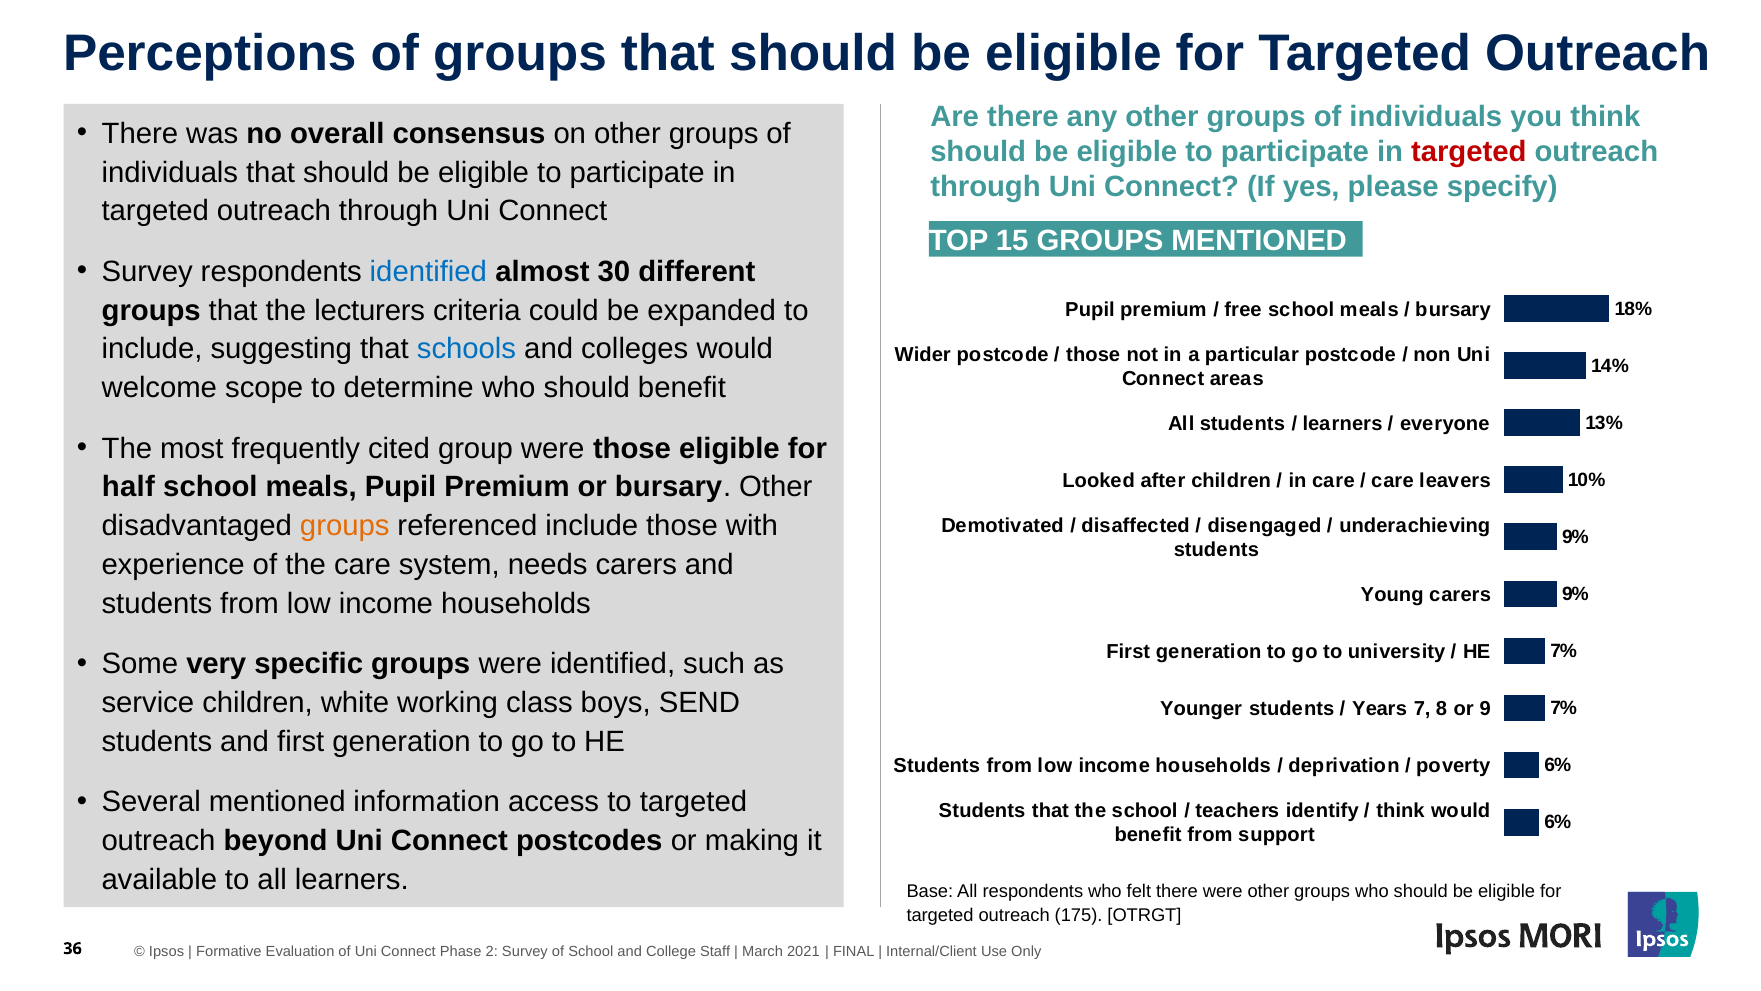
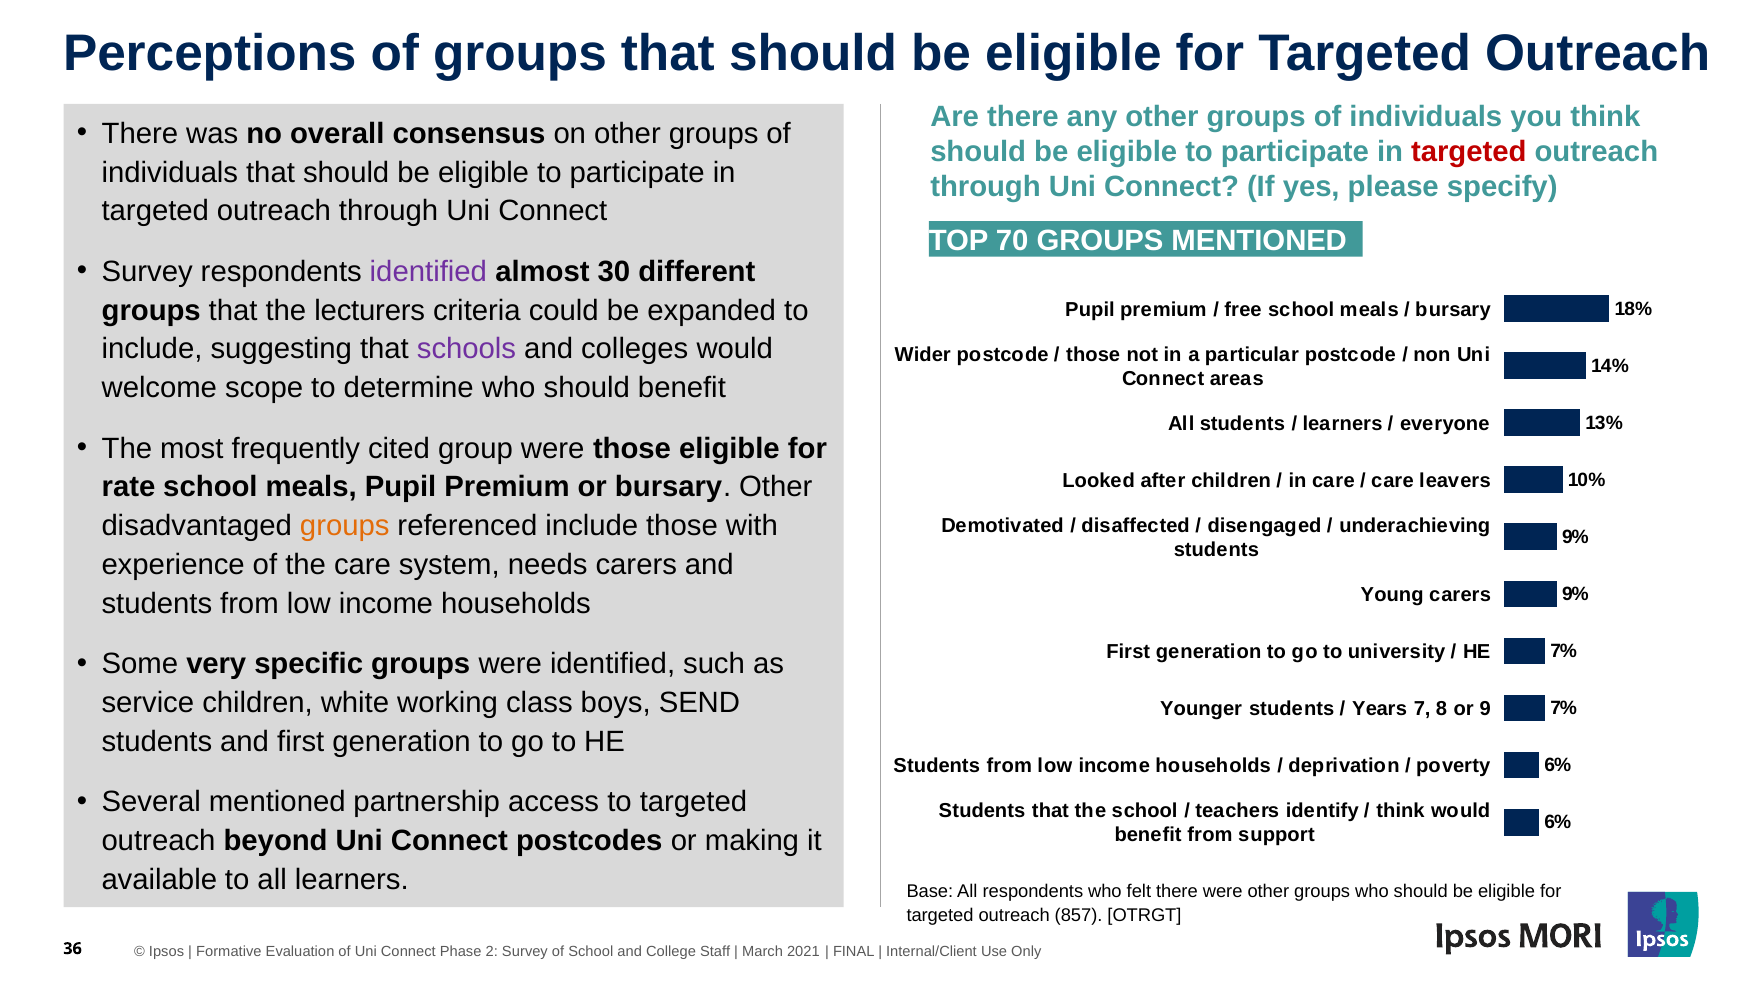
15: 15 -> 70
identified at (428, 272) colour: blue -> purple
schools colour: blue -> purple
half: half -> rate
information: information -> partnership
175: 175 -> 857
